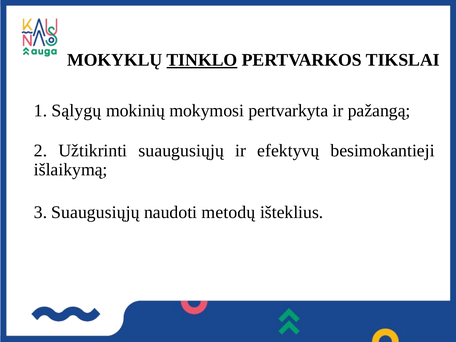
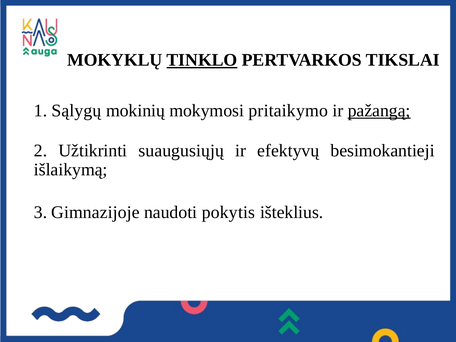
pertvarkyta: pertvarkyta -> pritaikymo
pažangą underline: none -> present
3 Suaugusiųjų: Suaugusiųjų -> Gimnazijoje
metodų: metodų -> pokytis
